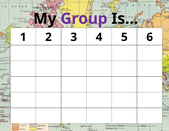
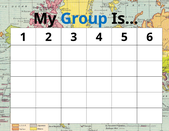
Group colour: purple -> blue
